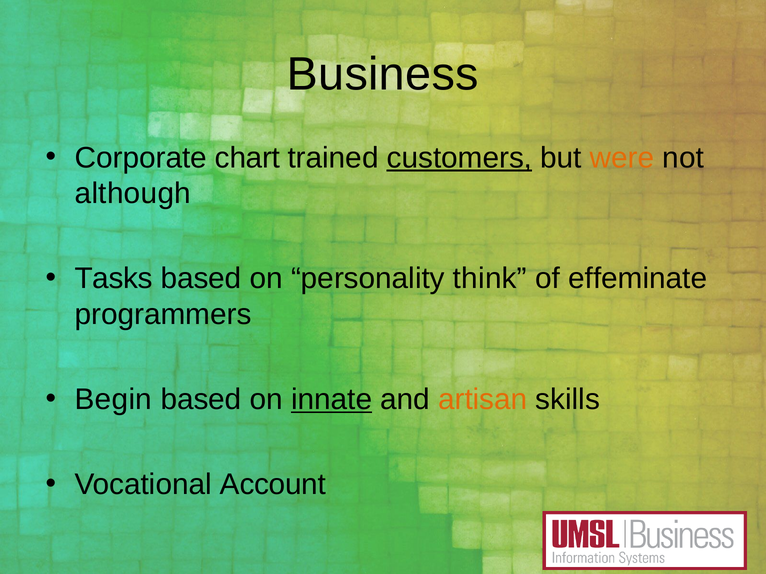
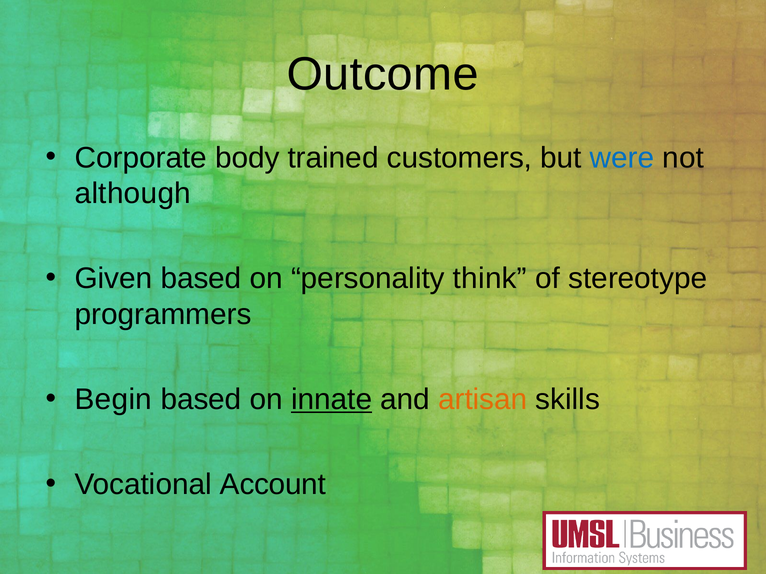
Business: Business -> Outcome
chart: chart -> body
customers underline: present -> none
were colour: orange -> blue
Tasks: Tasks -> Given
effeminate: effeminate -> stereotype
